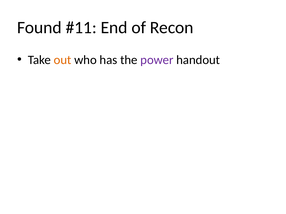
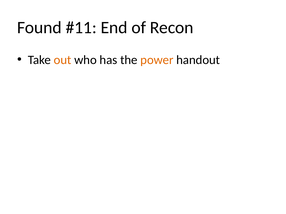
power colour: purple -> orange
